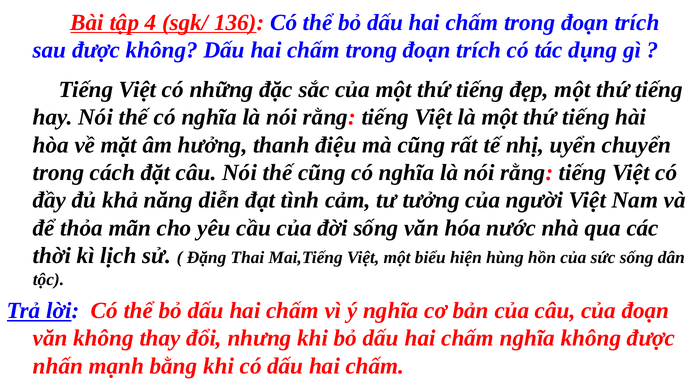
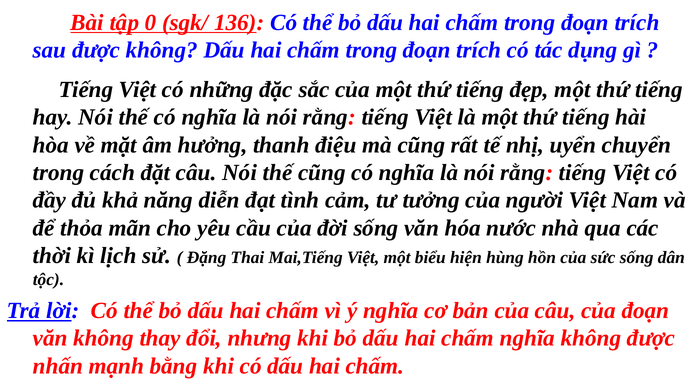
4: 4 -> 0
